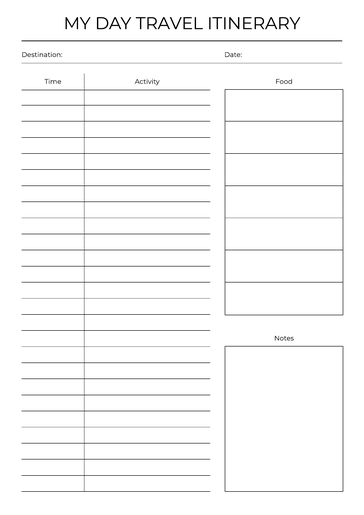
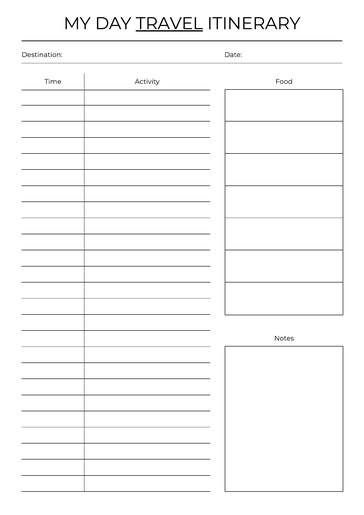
TRAVEL underline: none -> present
